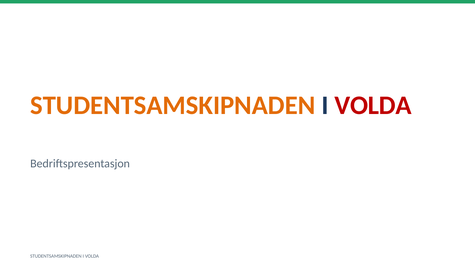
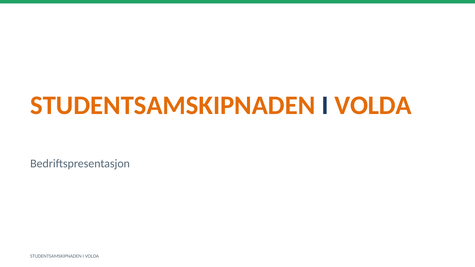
VOLDA at (373, 105) colour: red -> orange
